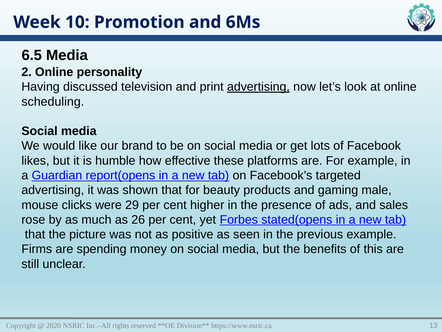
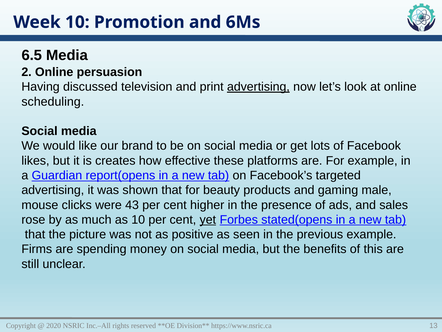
personality: personality -> persuasion
humble: humble -> creates
29: 29 -> 43
as 26: 26 -> 10
yet underline: none -> present
